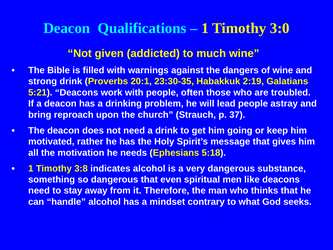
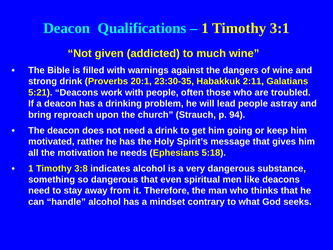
3:0: 3:0 -> 3:1
2:19: 2:19 -> 2:11
37: 37 -> 94
